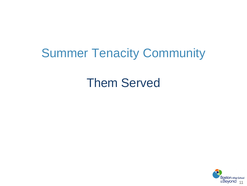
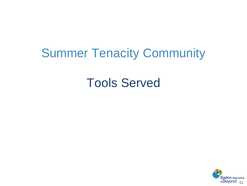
Them: Them -> Tools
